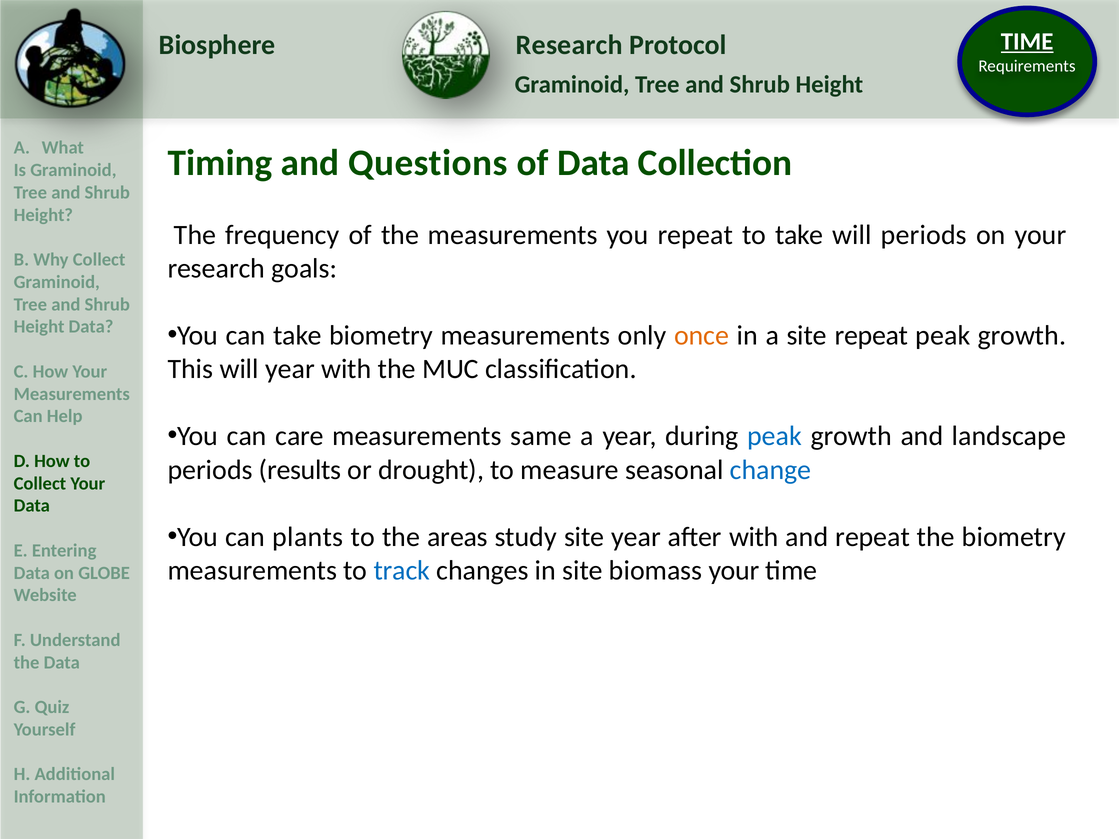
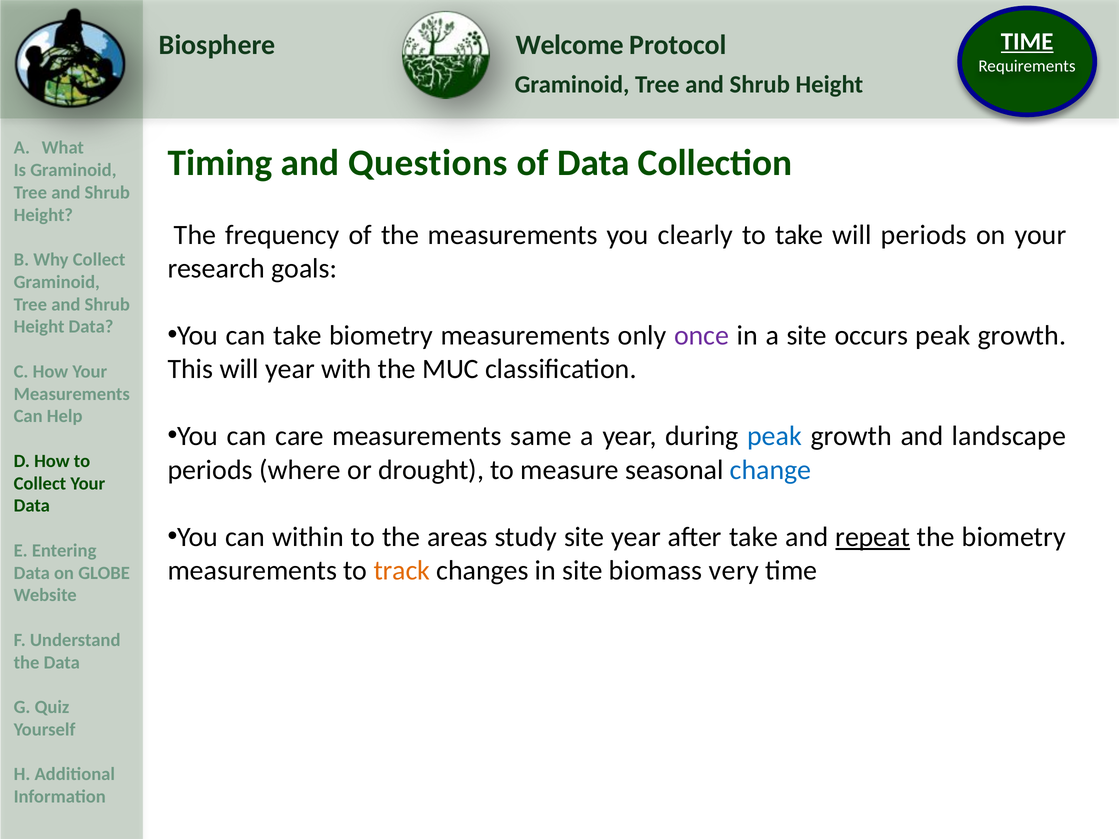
Research at (569, 45): Research -> Welcome
you repeat: repeat -> clearly
once colour: orange -> purple
site repeat: repeat -> occurs
results: results -> where
plants: plants -> within
after with: with -> take
repeat at (873, 537) underline: none -> present
track colour: blue -> orange
biomass your: your -> very
